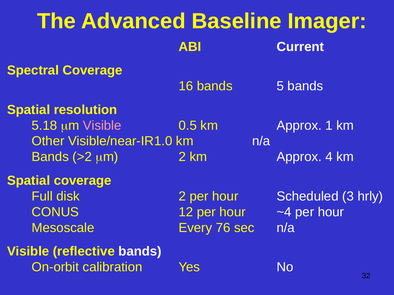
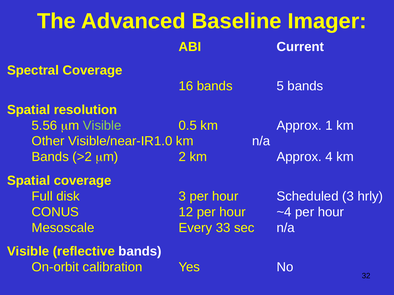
5.18: 5.18 -> 5.56
Visible at (102, 126) colour: pink -> light green
disk 2: 2 -> 3
76: 76 -> 33
